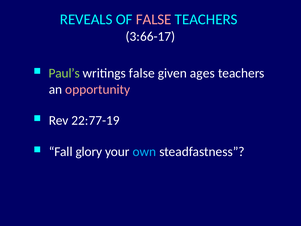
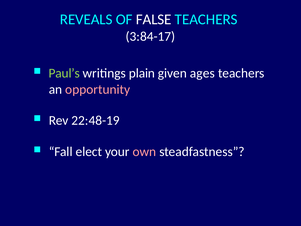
FALSE at (154, 19) colour: pink -> white
3:66-17: 3:66-17 -> 3:84-17
writings false: false -> plain
22:77-19: 22:77-19 -> 22:48-19
glory: glory -> elect
own colour: light blue -> pink
